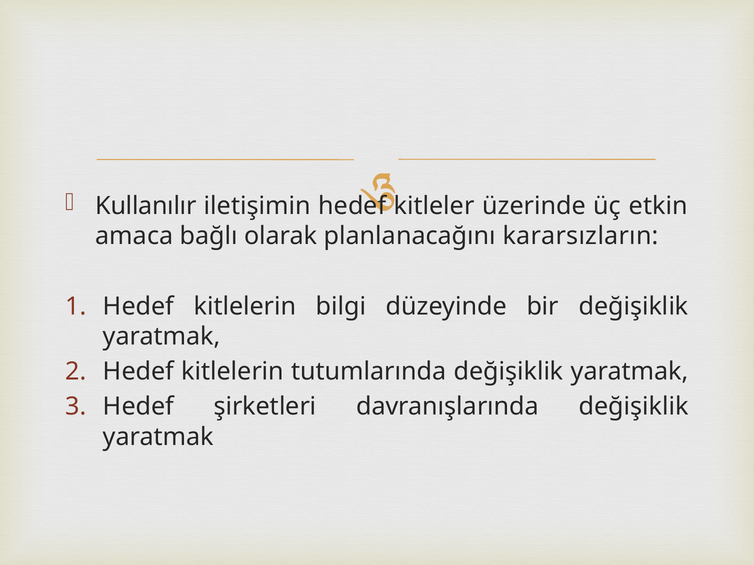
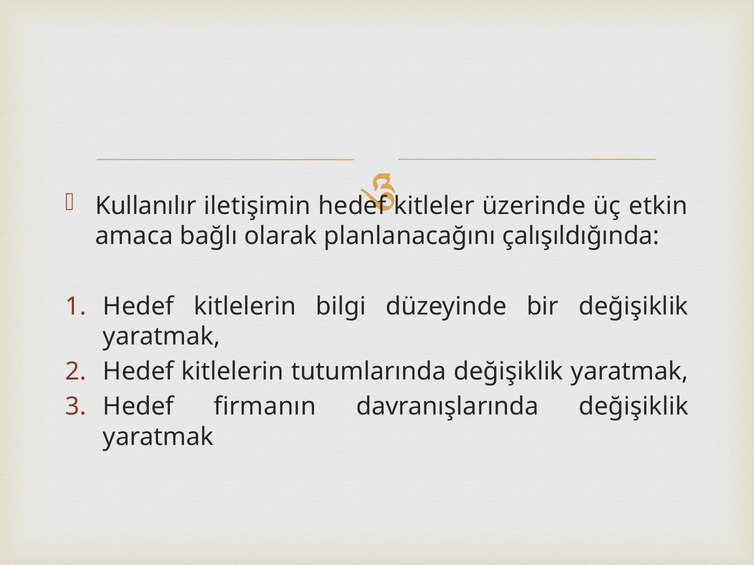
kararsızların: kararsızların -> çalışıldığında
şirketleri: şirketleri -> firmanın
